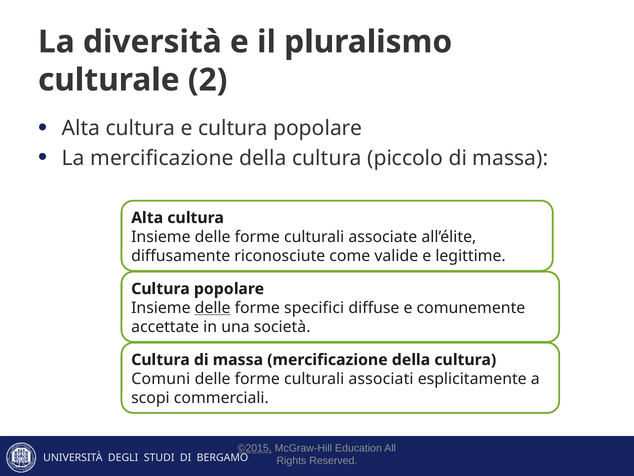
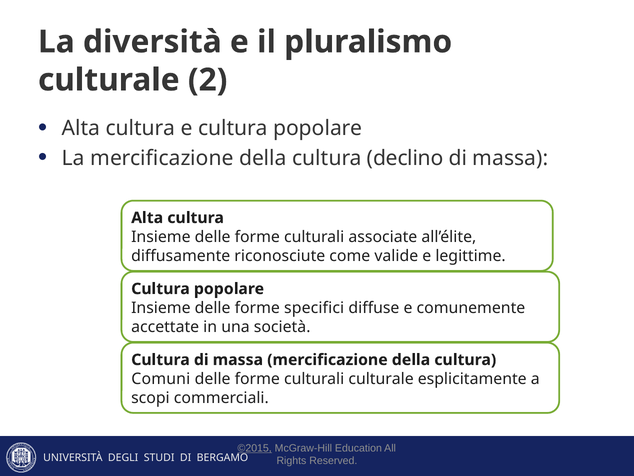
piccolo: piccolo -> declino
delle at (213, 308) underline: present -> none
culturali associati: associati -> culturale
